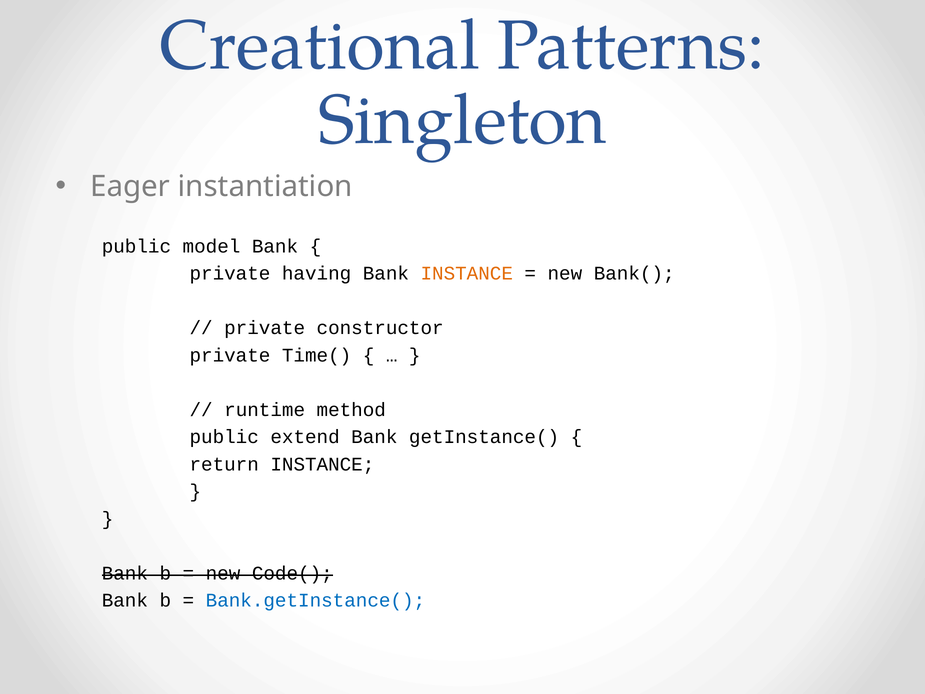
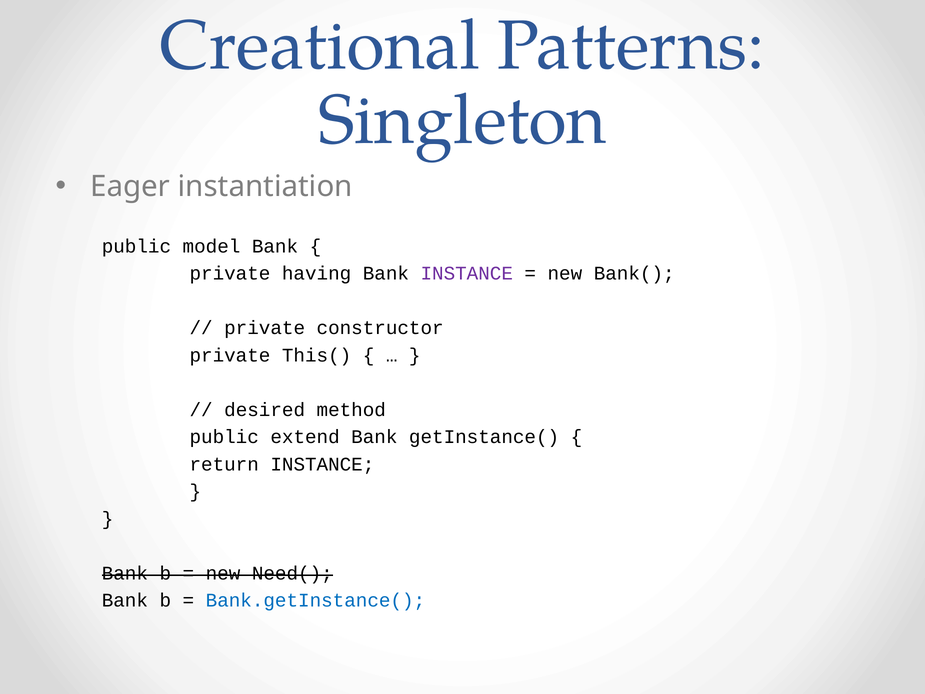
INSTANCE at (467, 273) colour: orange -> purple
Time(: Time( -> This(
runtime: runtime -> desired
Code(: Code( -> Need(
